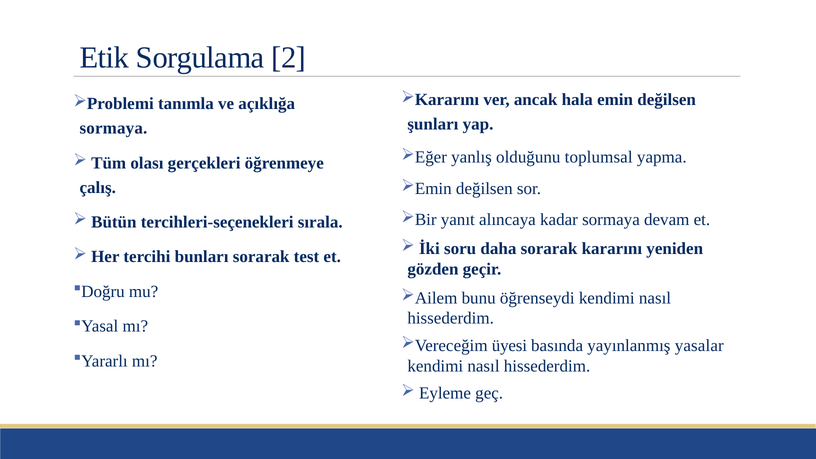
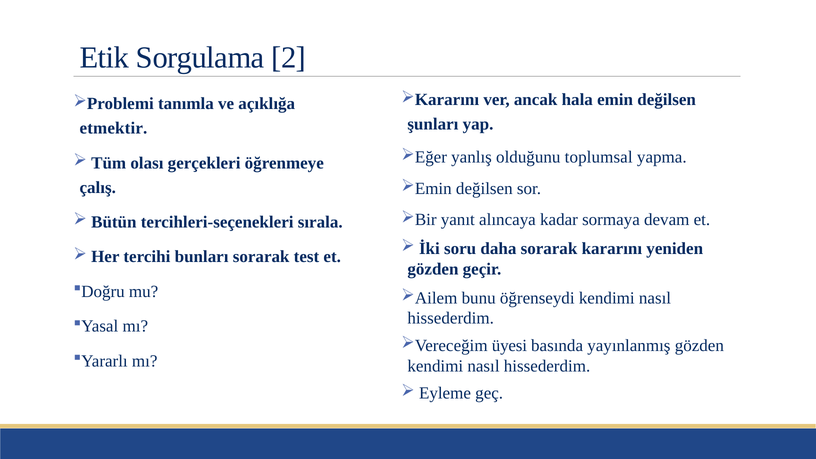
sormaya at (113, 128): sormaya -> etmektir
yayınlanmış yasalar: yasalar -> gözden
